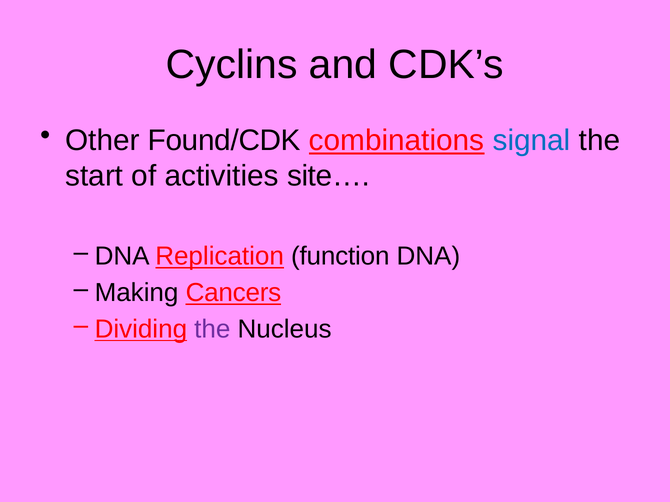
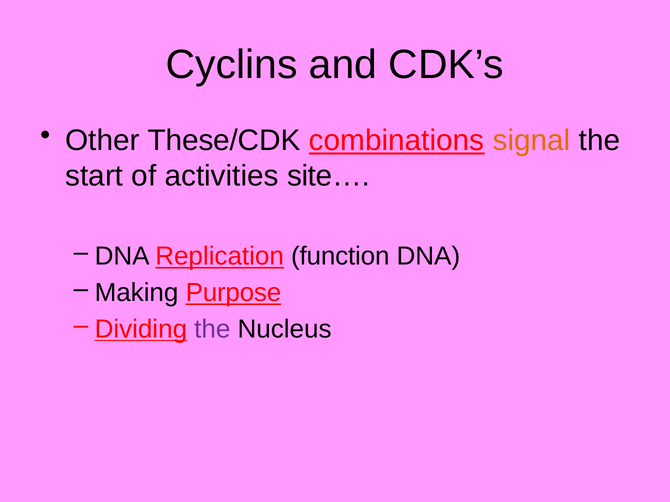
Found/CDK: Found/CDK -> These/CDK
signal colour: blue -> orange
Cancers: Cancers -> Purpose
